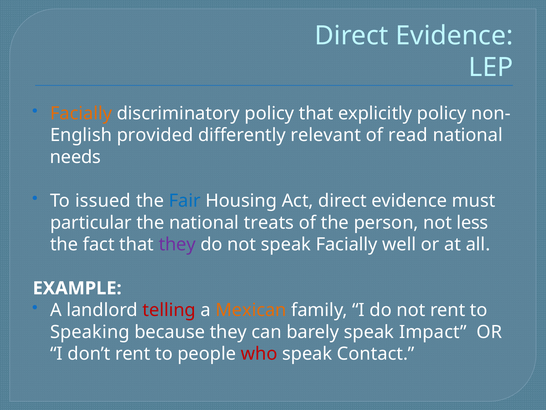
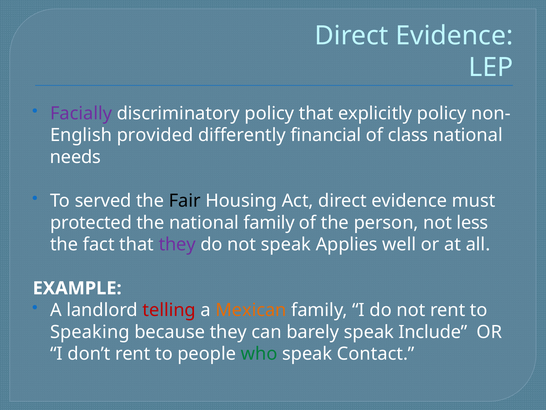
Facially at (81, 113) colour: orange -> purple
relevant: relevant -> financial
read: read -> class
issued: issued -> served
Fair colour: blue -> black
particular: particular -> protected
national treats: treats -> family
speak Facially: Facially -> Applies
Impact: Impact -> Include
who colour: red -> green
